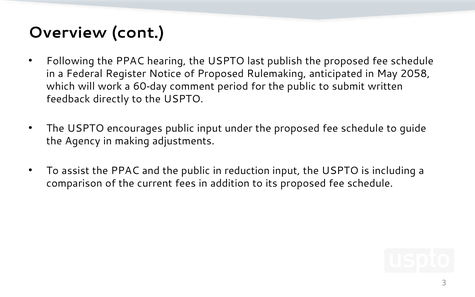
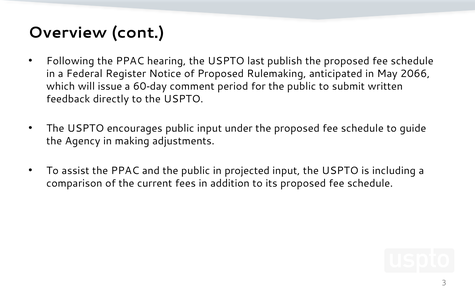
2058: 2058 -> 2066
work: work -> issue
reduction: reduction -> projected
